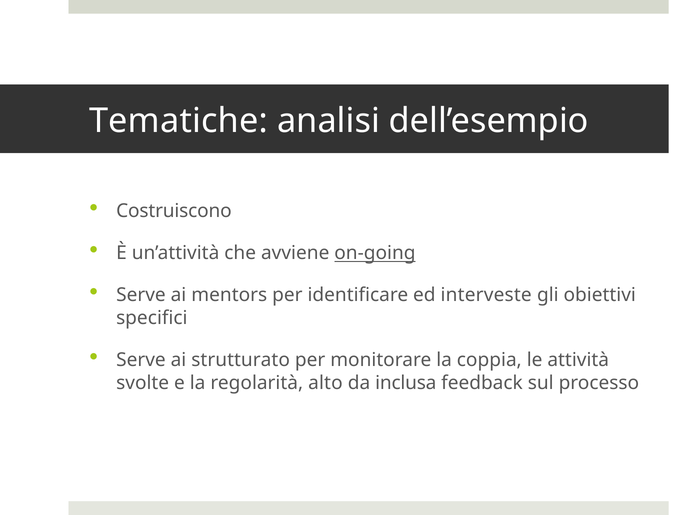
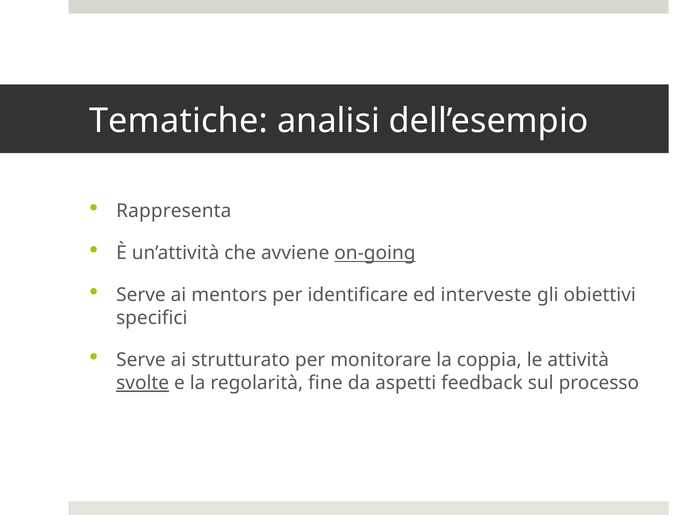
Costruiscono: Costruiscono -> Rappresenta
svolte underline: none -> present
alto: alto -> fine
inclusa: inclusa -> aspetti
